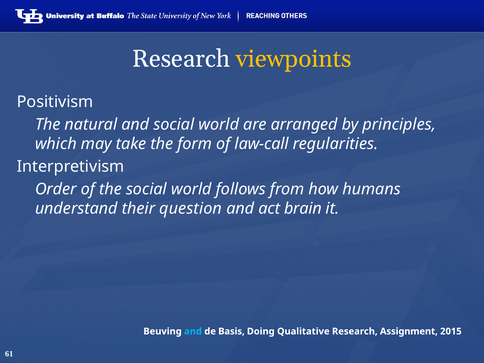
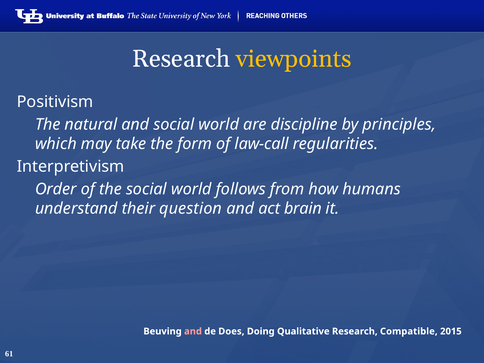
arranged: arranged -> discipline
and at (193, 331) colour: light blue -> pink
Basis: Basis -> Does
Assignment: Assignment -> Compatible
